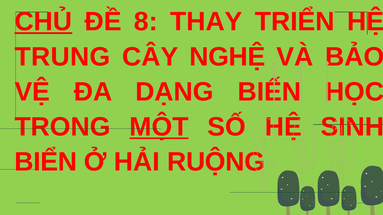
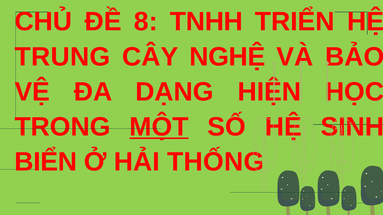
CHỦ underline: present -> none
THAY: THAY -> TNHH
BIẾN: BIẾN -> HIỆN
RUỘNG: RUỘNG -> THỐNG
